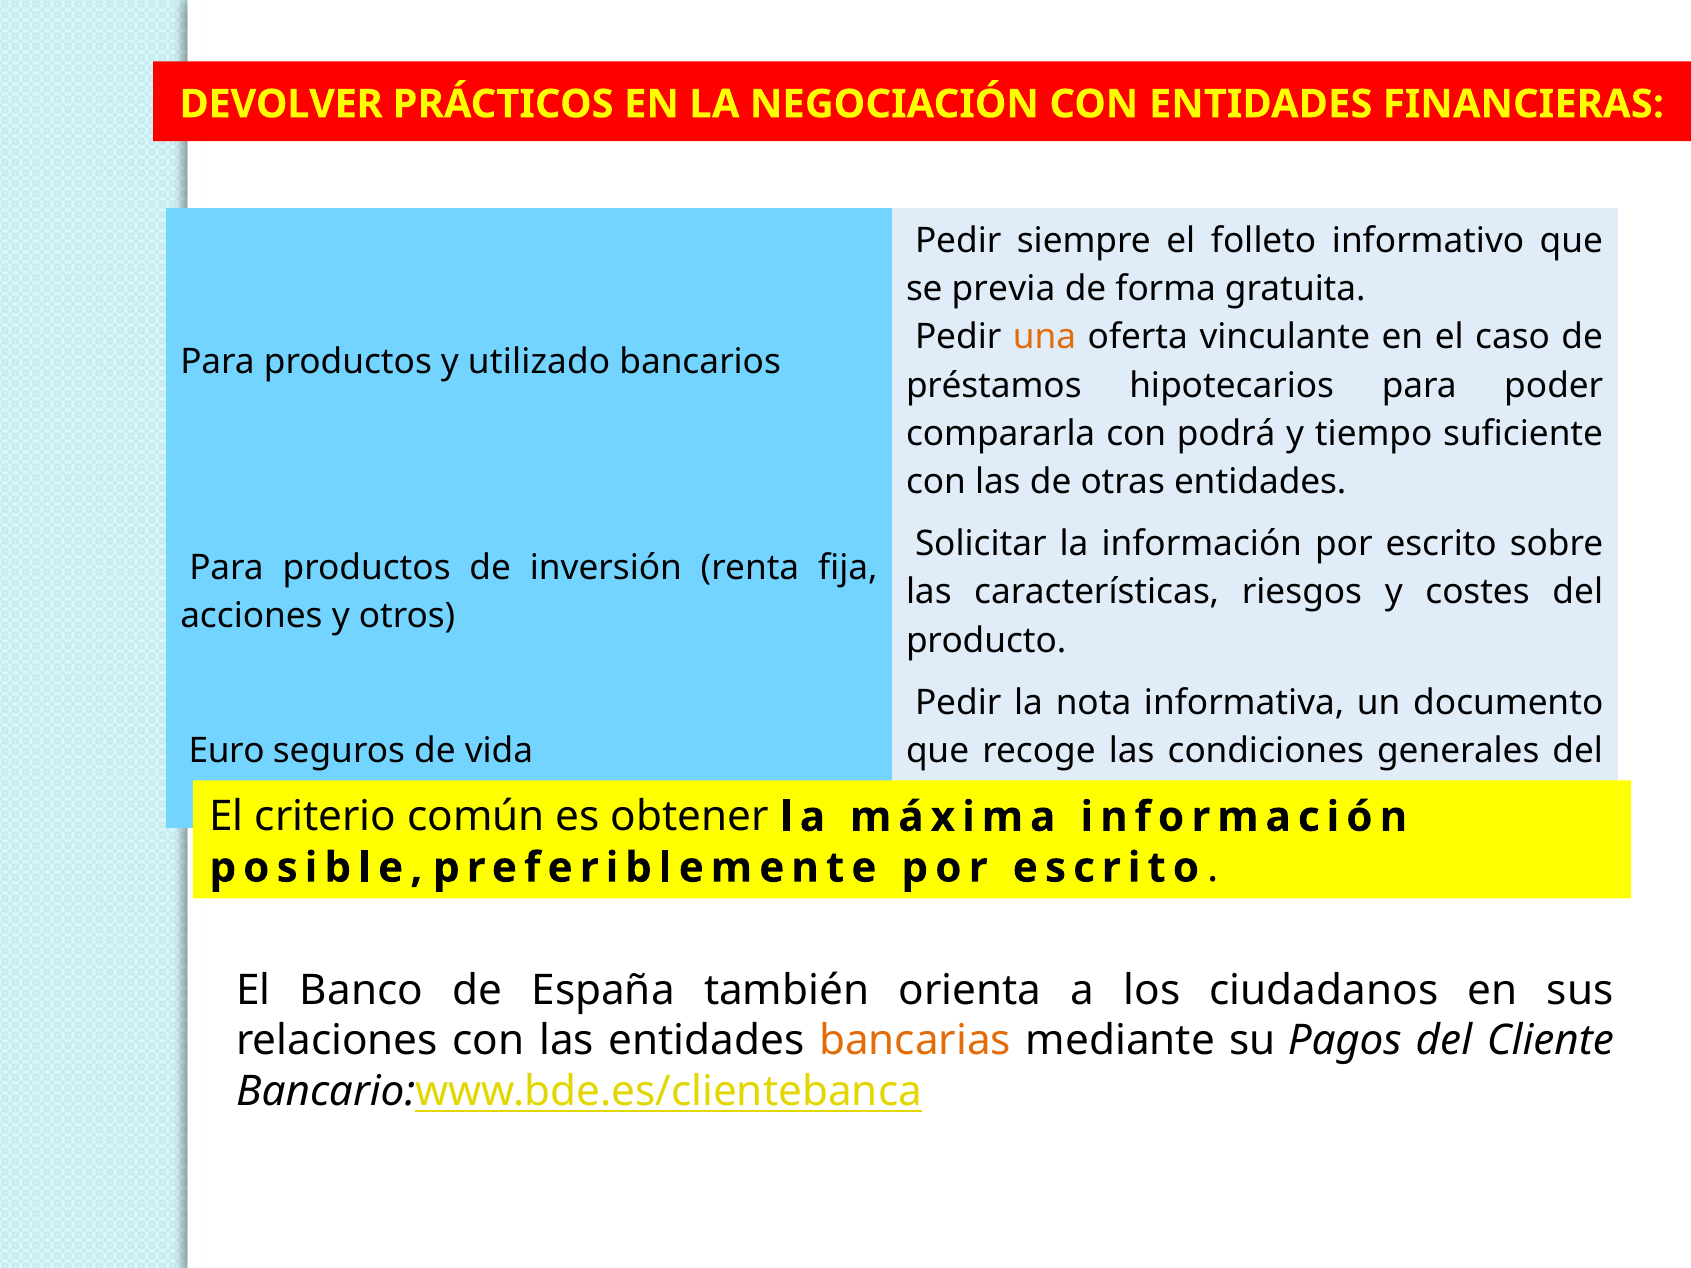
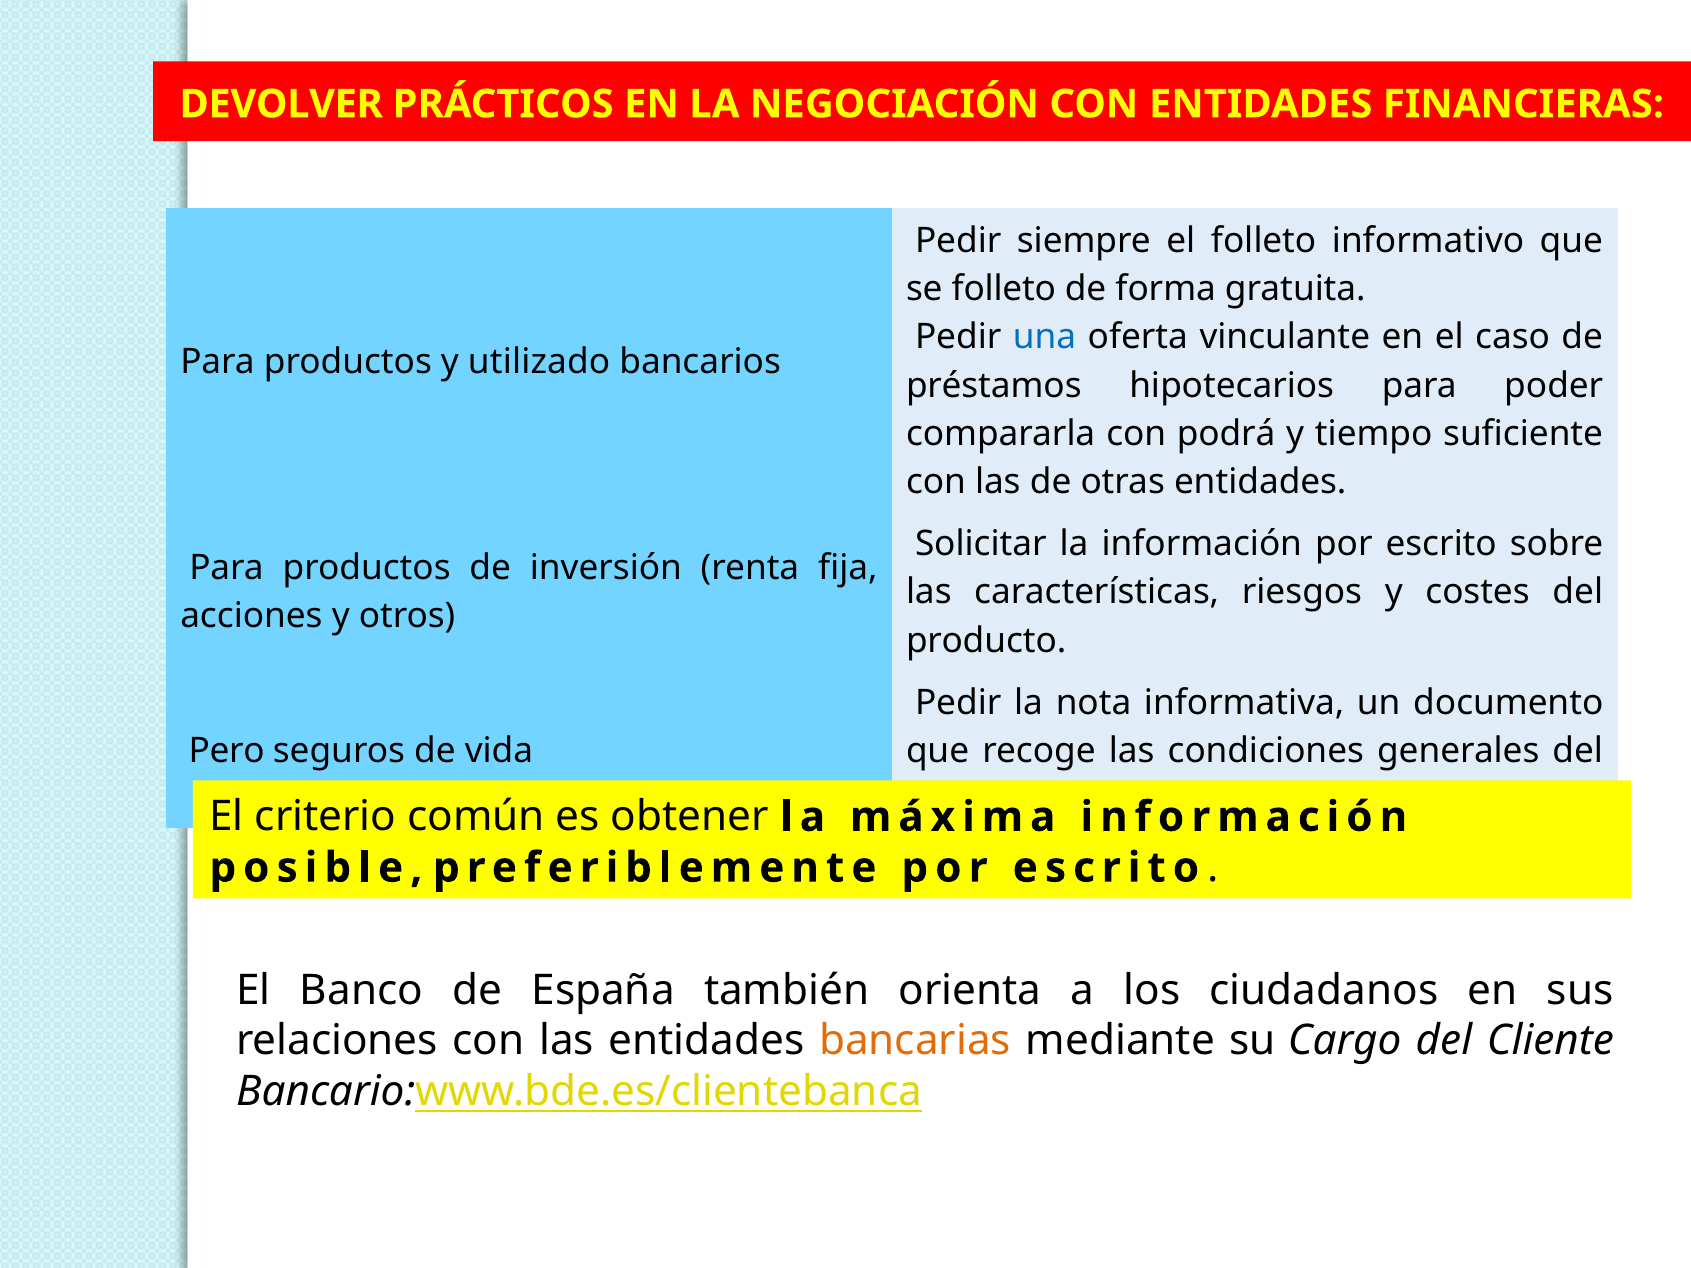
se previa: previa -> folleto
una colour: orange -> blue
Euro: Euro -> Pero
Pagos: Pagos -> Cargo
